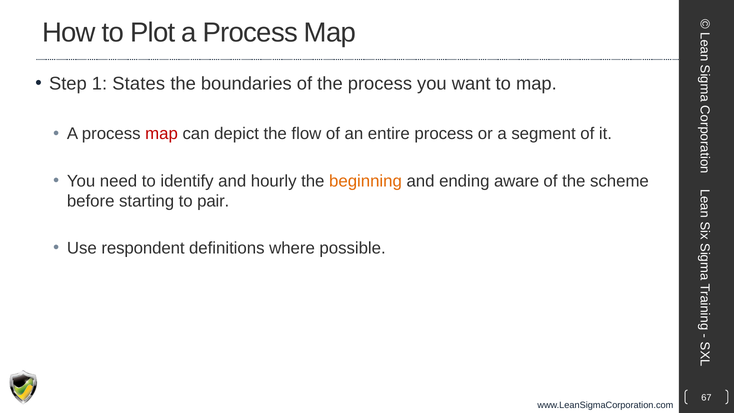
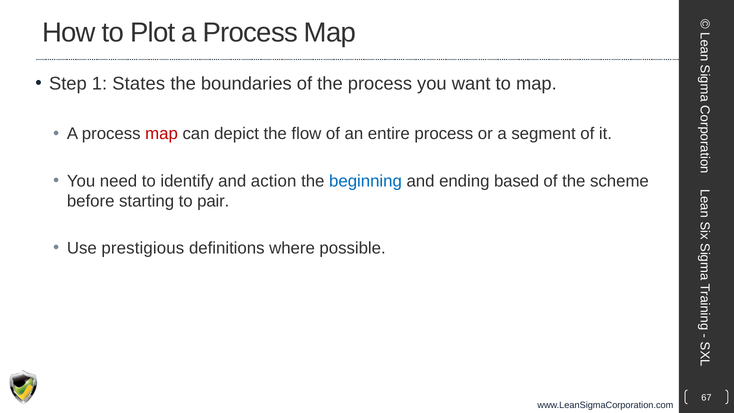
hourly: hourly -> action
beginning colour: orange -> blue
aware: aware -> based
respondent: respondent -> prestigious
